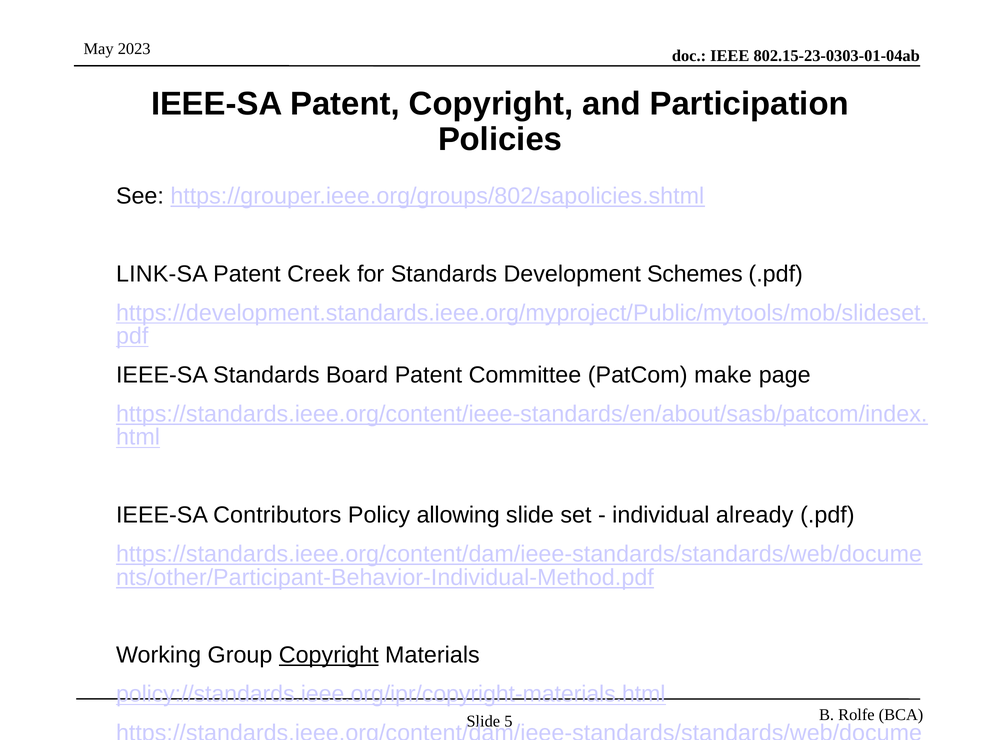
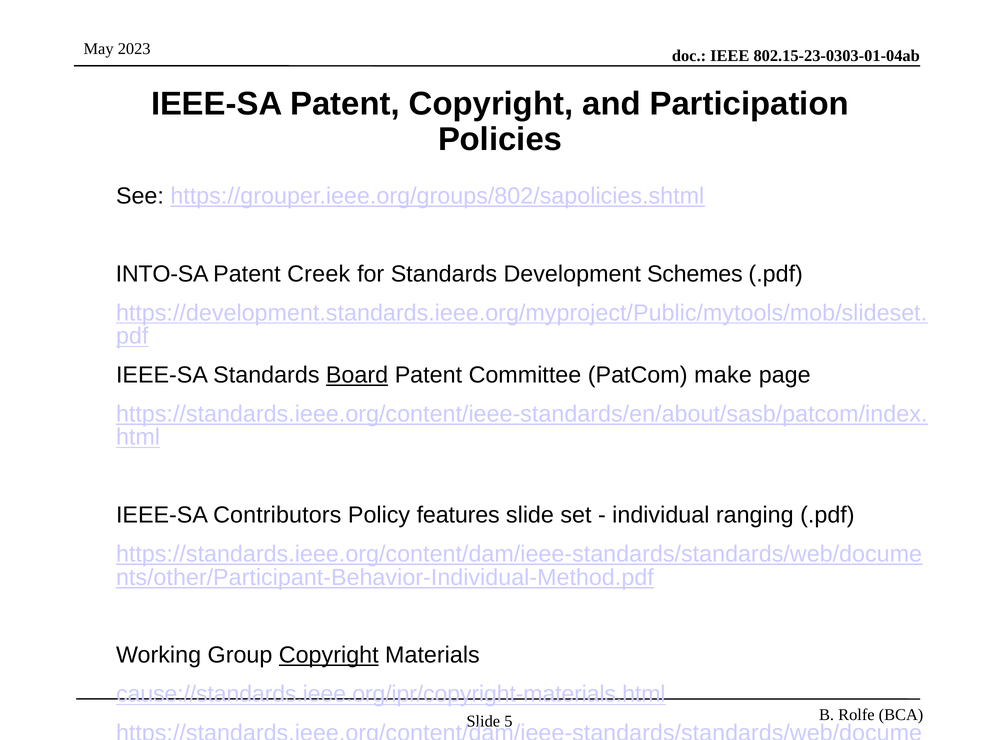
LINK-SA: LINK-SA -> INTO-SA
Board underline: none -> present
allowing: allowing -> features
already: already -> ranging
policy://standards.ieee.org/ipr/copyright-materials.html: policy://standards.ieee.org/ipr/copyright-materials.html -> cause://standards.ieee.org/ipr/copyright-materials.html
